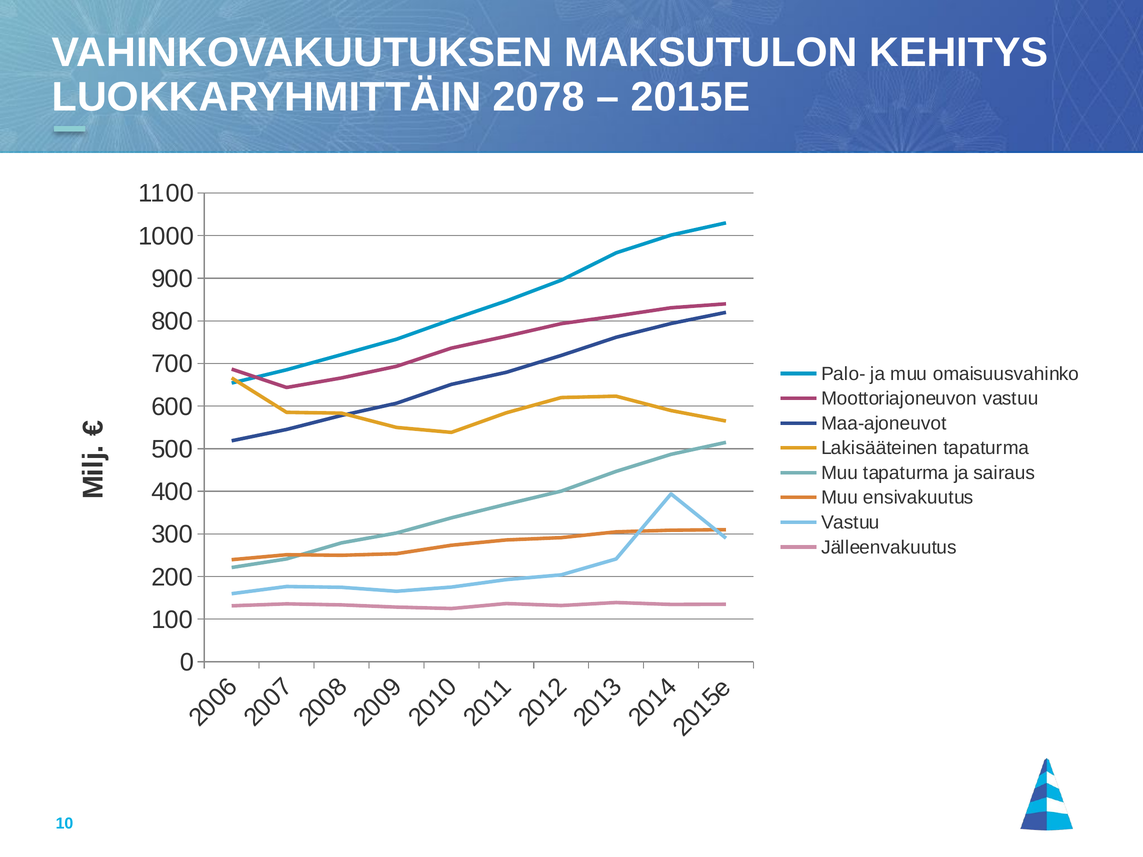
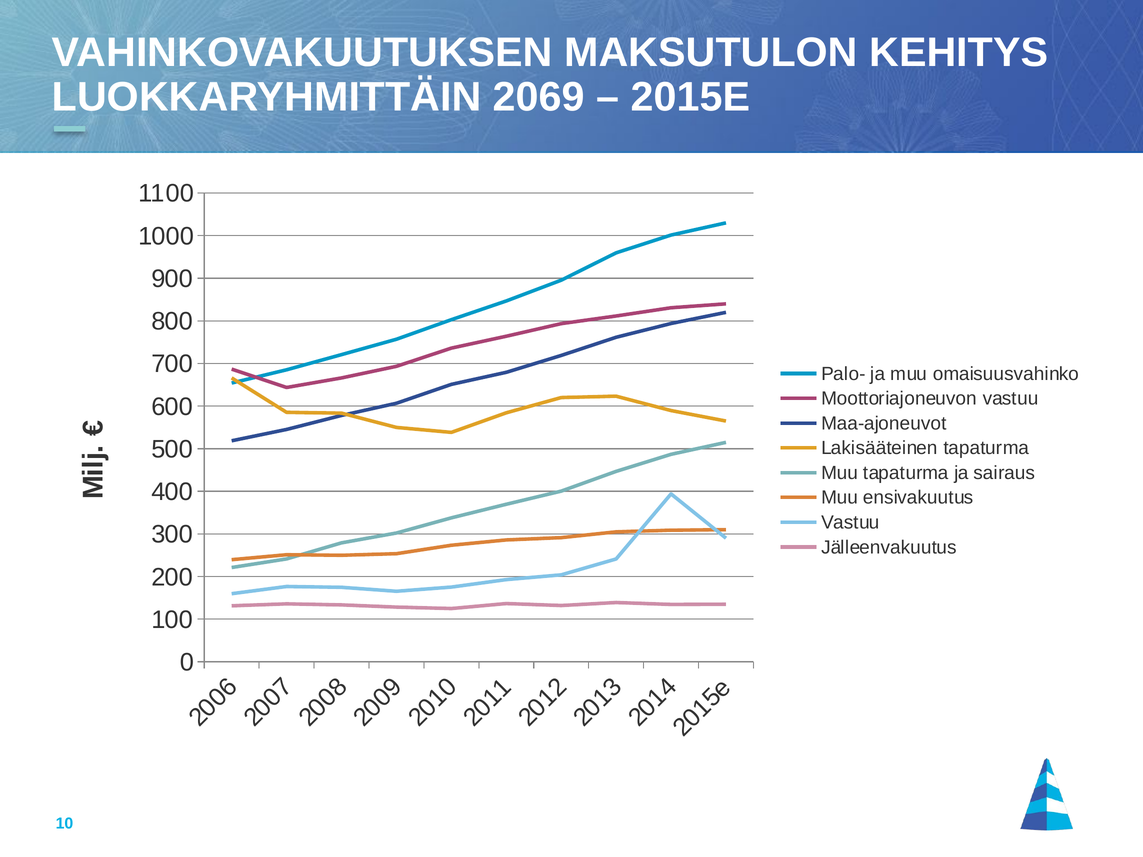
2078: 2078 -> 2069
